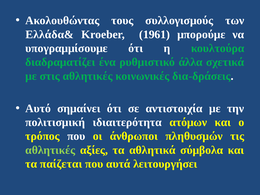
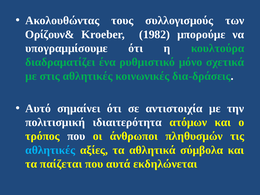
Ελλάδα&: Ελλάδα& -> Ορίζουν&
1961: 1961 -> 1982
άλλα: άλλα -> μόνο
αθλητικές at (50, 150) colour: light green -> light blue
λειτουργήσει: λειτουργήσει -> εκδηλώνεται
